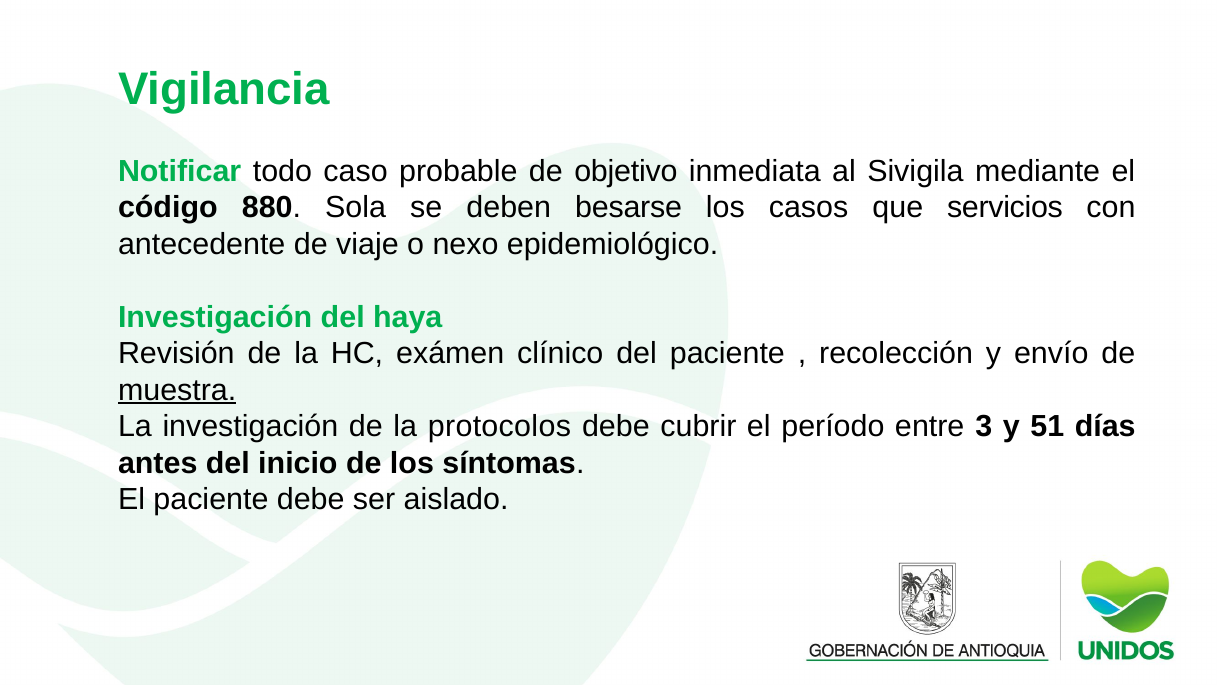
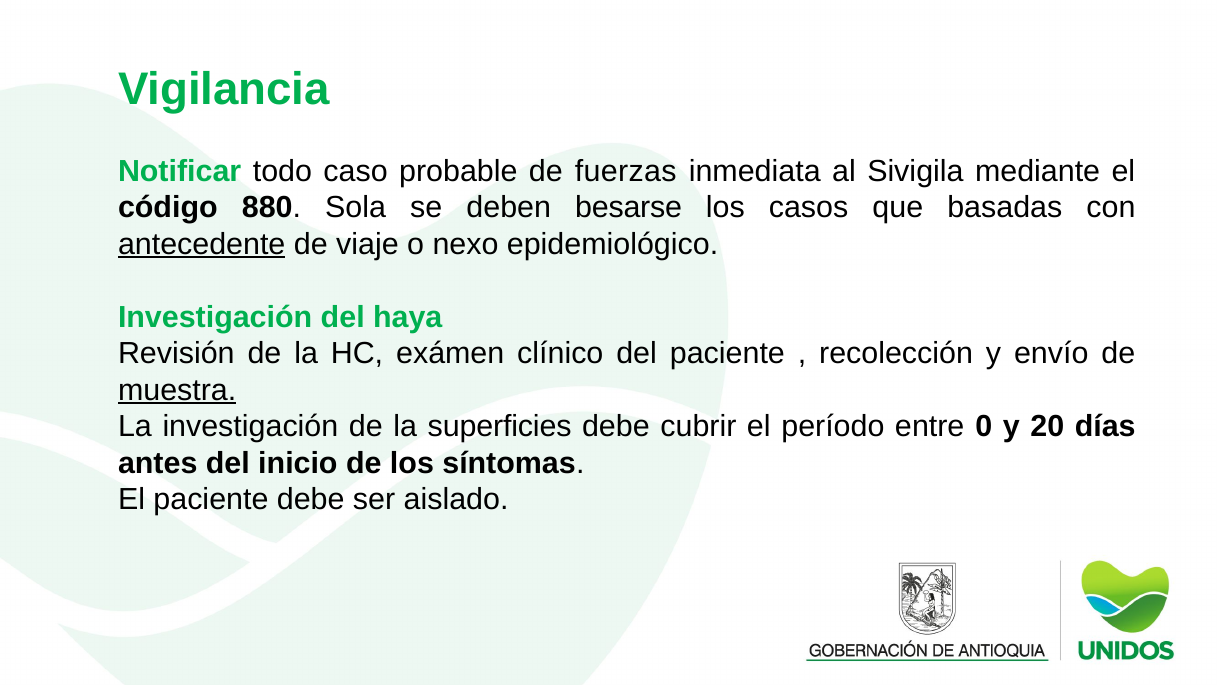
objetivo: objetivo -> fuerzas
servicios: servicios -> basadas
antecedente underline: none -> present
protocolos: protocolos -> superficies
3: 3 -> 0
51: 51 -> 20
